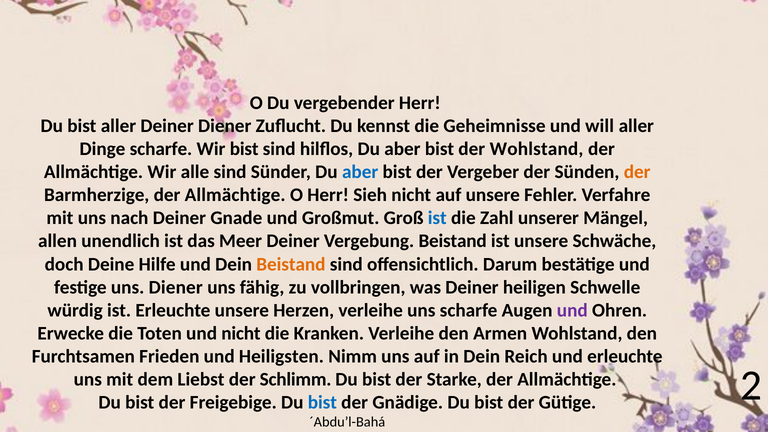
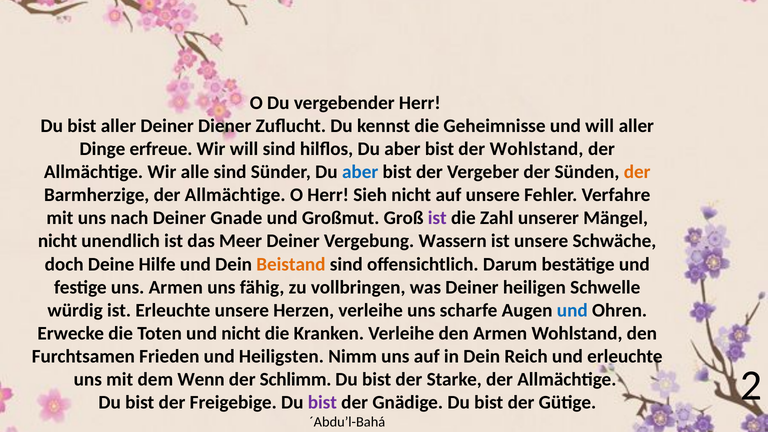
Dinge scharfe: scharfe -> erfreue
Wir bist: bist -> will
ist at (437, 218) colour: blue -> purple
allen at (57, 241): allen -> nicht
Vergebung Beistand: Beistand -> Wassern
uns Diener: Diener -> Armen
und at (572, 310) colour: purple -> blue
Liebst: Liebst -> Wenn
bist at (322, 402) colour: blue -> purple
